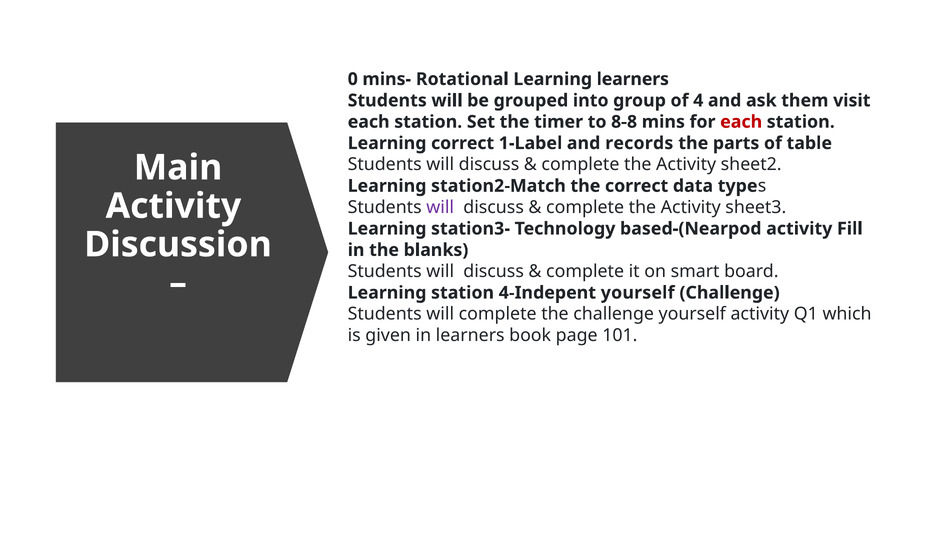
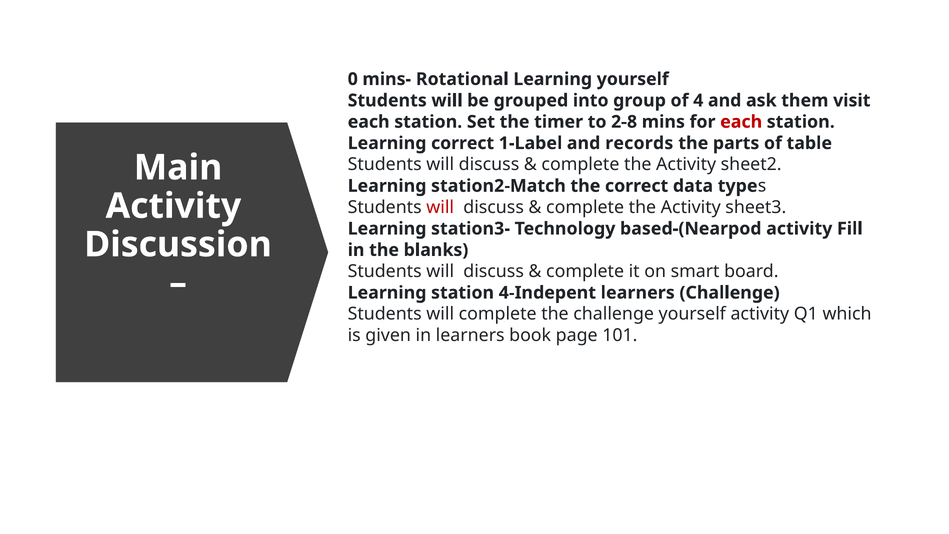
Learning learners: learners -> yourself
8-8: 8-8 -> 2-8
will at (440, 207) colour: purple -> red
4-Indepent yourself: yourself -> learners
